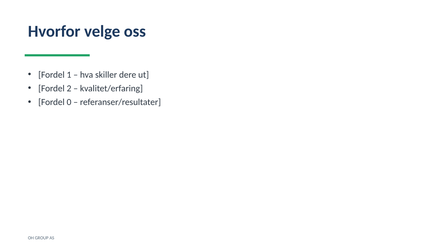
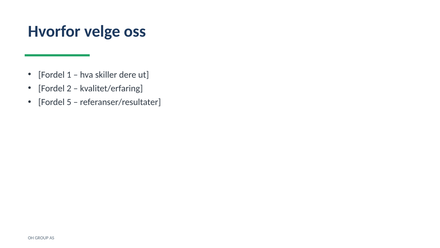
0: 0 -> 5
